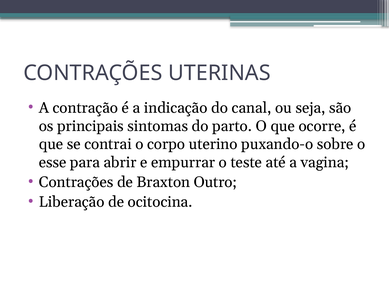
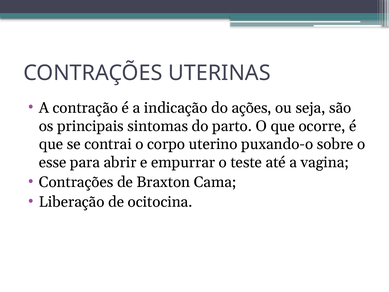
canal: canal -> ações
Outro: Outro -> Cama
